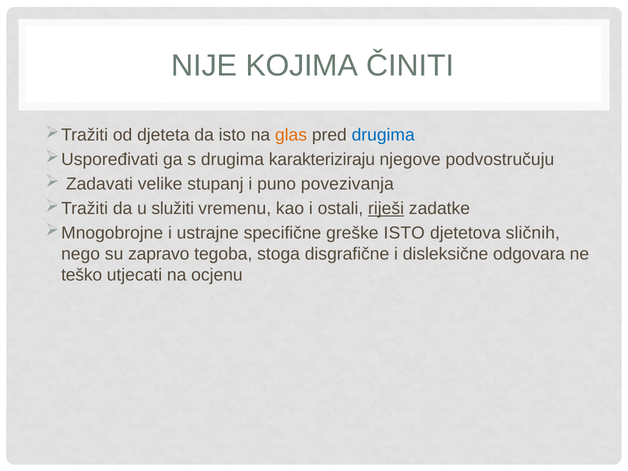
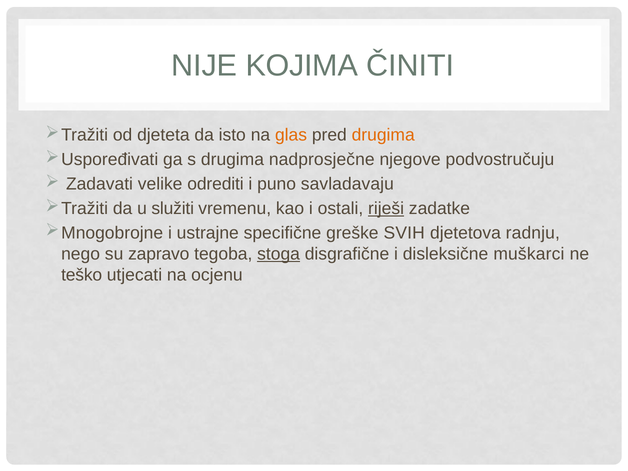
drugima at (383, 135) colour: blue -> orange
karakteriziraju: karakteriziraju -> nadprosječne
stupanj: stupanj -> odrediti
povezivanja: povezivanja -> savladavaju
greške ISTO: ISTO -> SVIH
sličnih: sličnih -> radnju
stoga underline: none -> present
odgovara: odgovara -> muškarci
